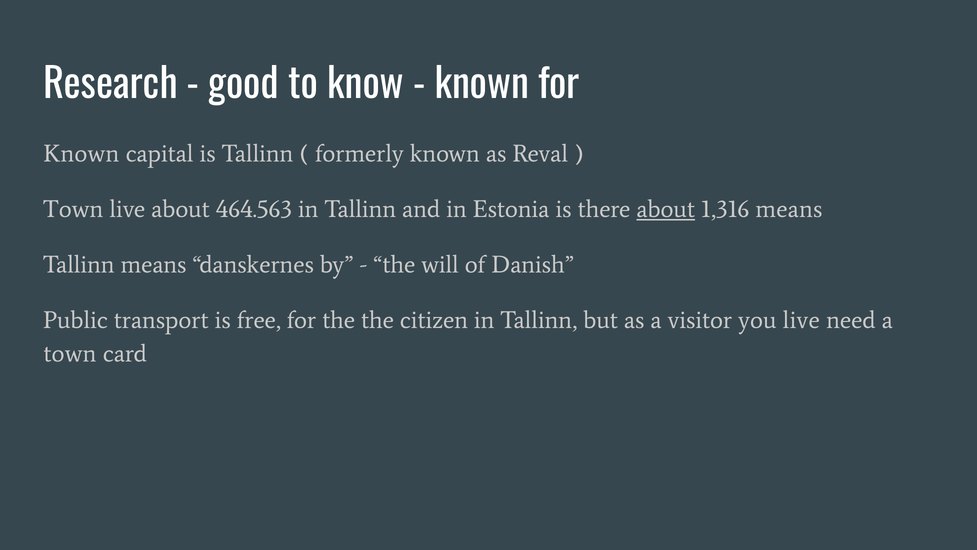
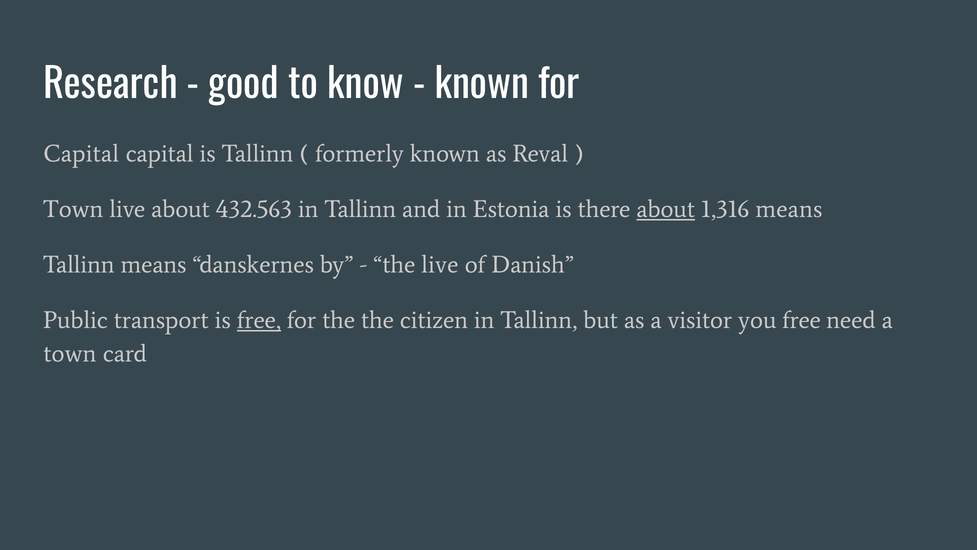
Known at (81, 154): Known -> Capital
464.563: 464.563 -> 432.563
the will: will -> live
free at (259, 320) underline: none -> present
you live: live -> free
